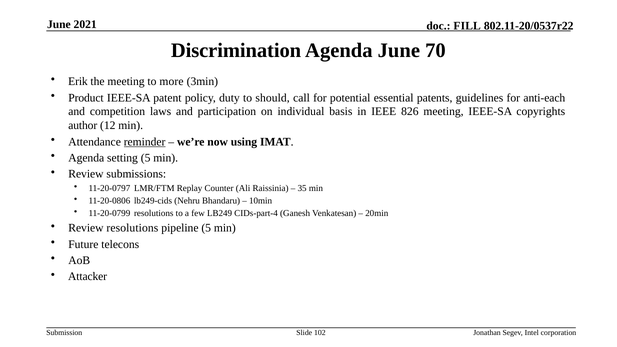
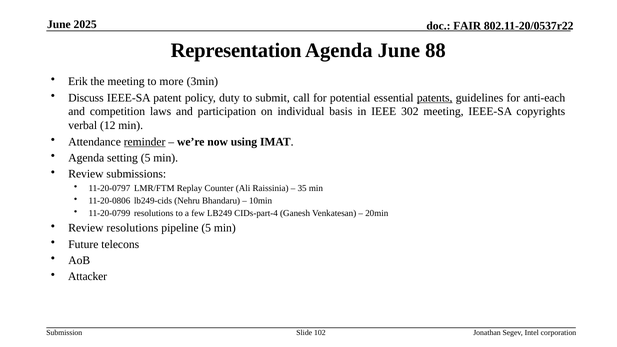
2021: 2021 -> 2025
FILL: FILL -> FAIR
Discrimination: Discrimination -> Representation
70: 70 -> 88
Product: Product -> Discuss
should: should -> submit
patents underline: none -> present
826: 826 -> 302
author: author -> verbal
